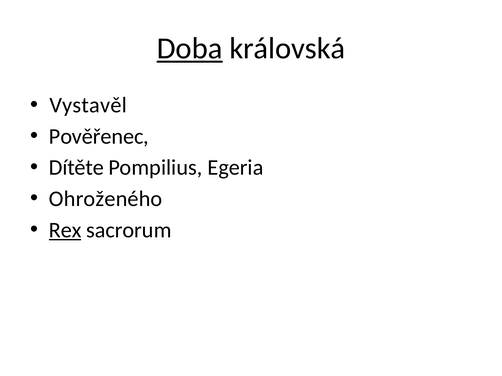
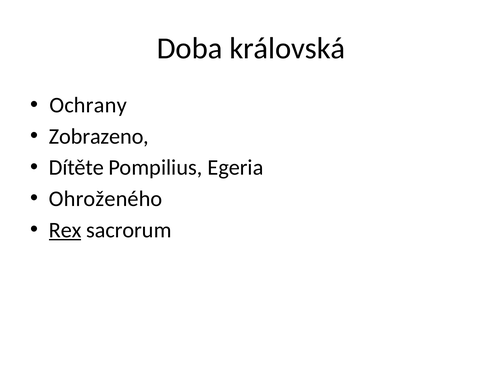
Doba underline: present -> none
Vystavěl: Vystavěl -> Ochrany
Pověřenec: Pověřenec -> Zobrazeno
